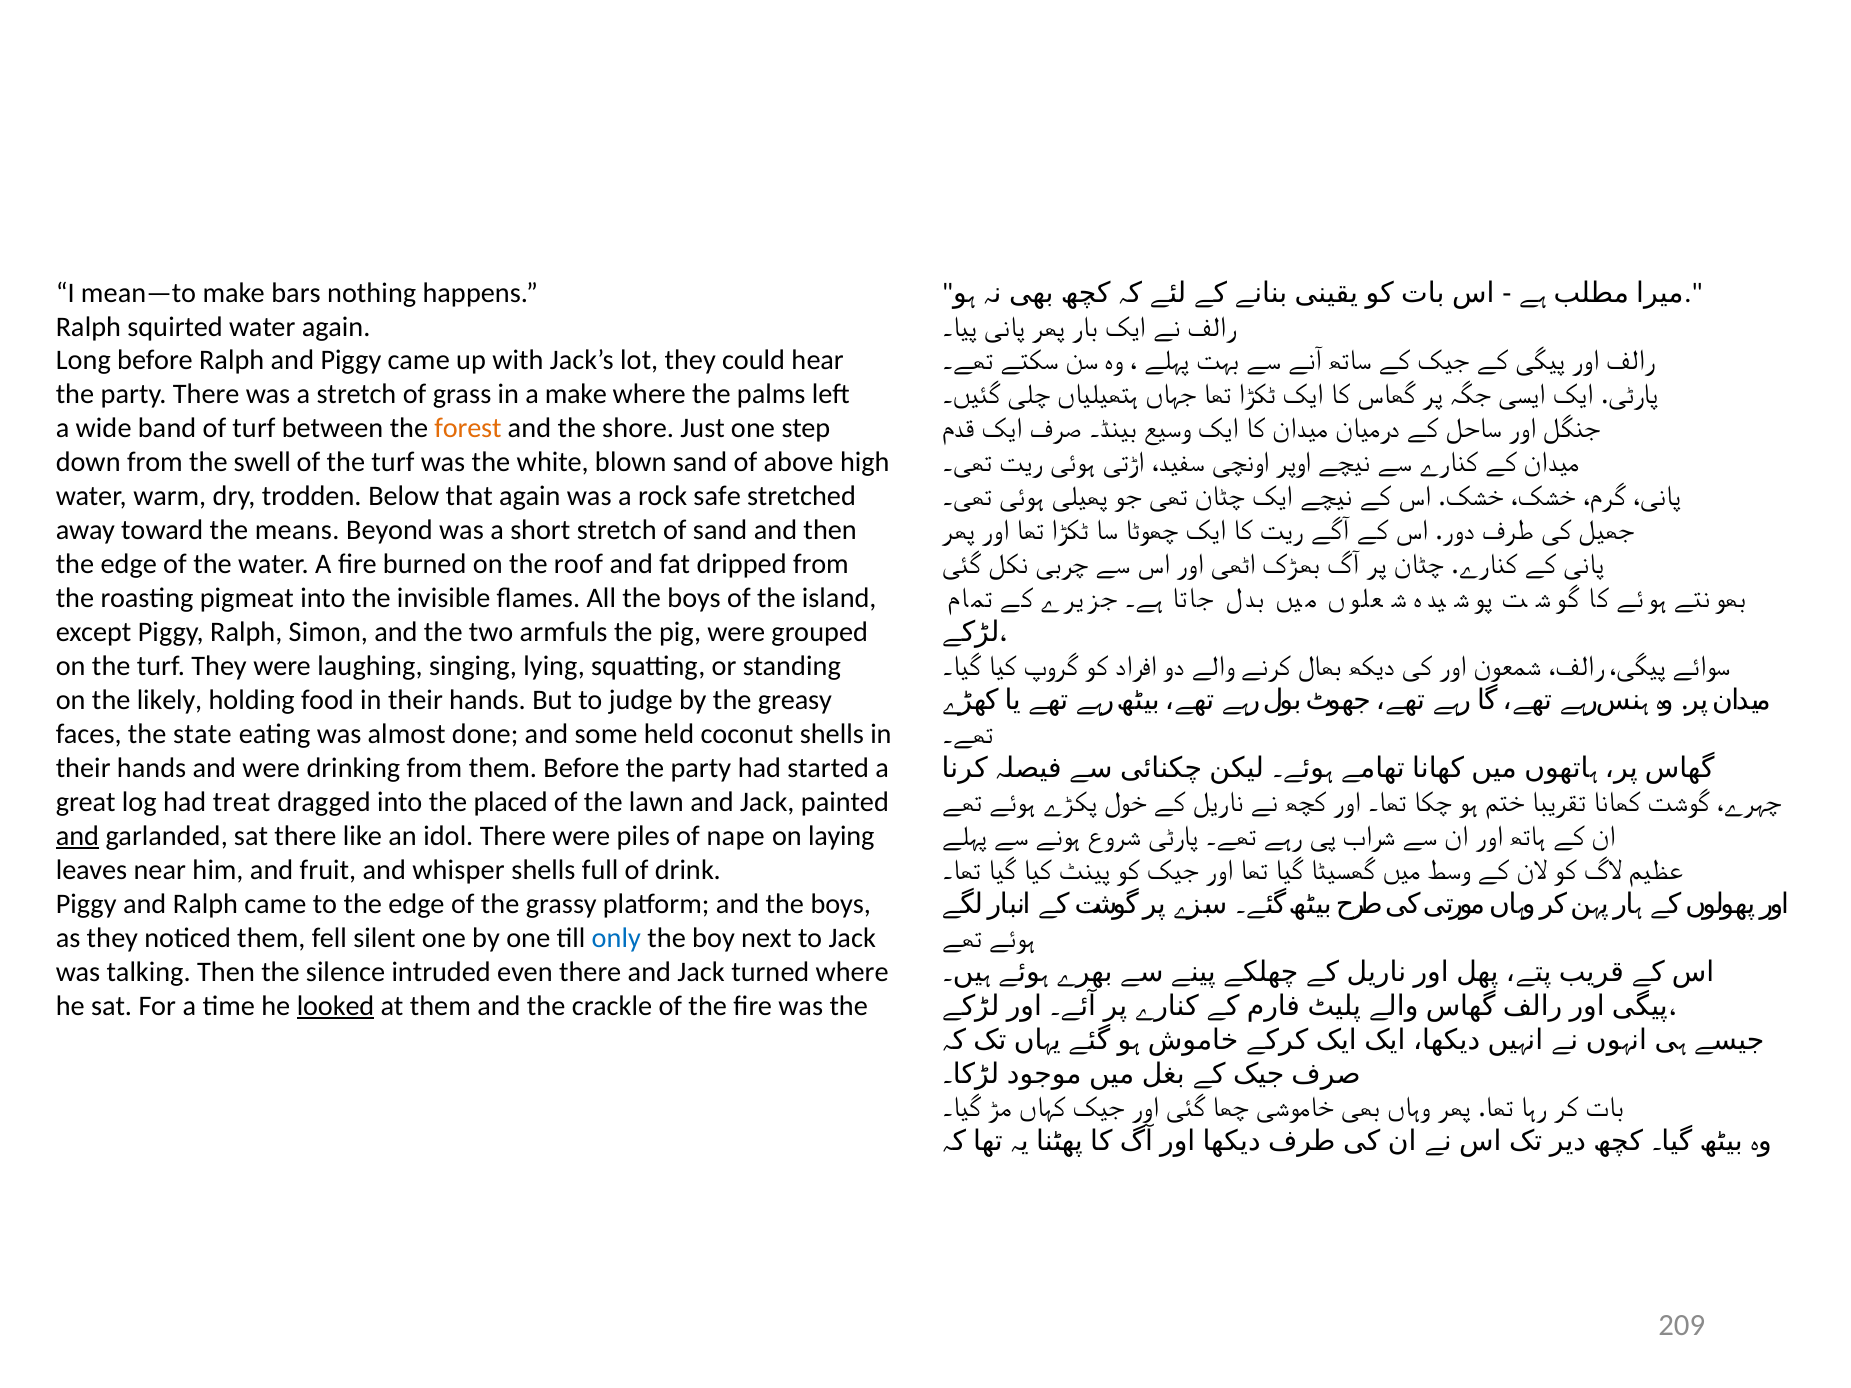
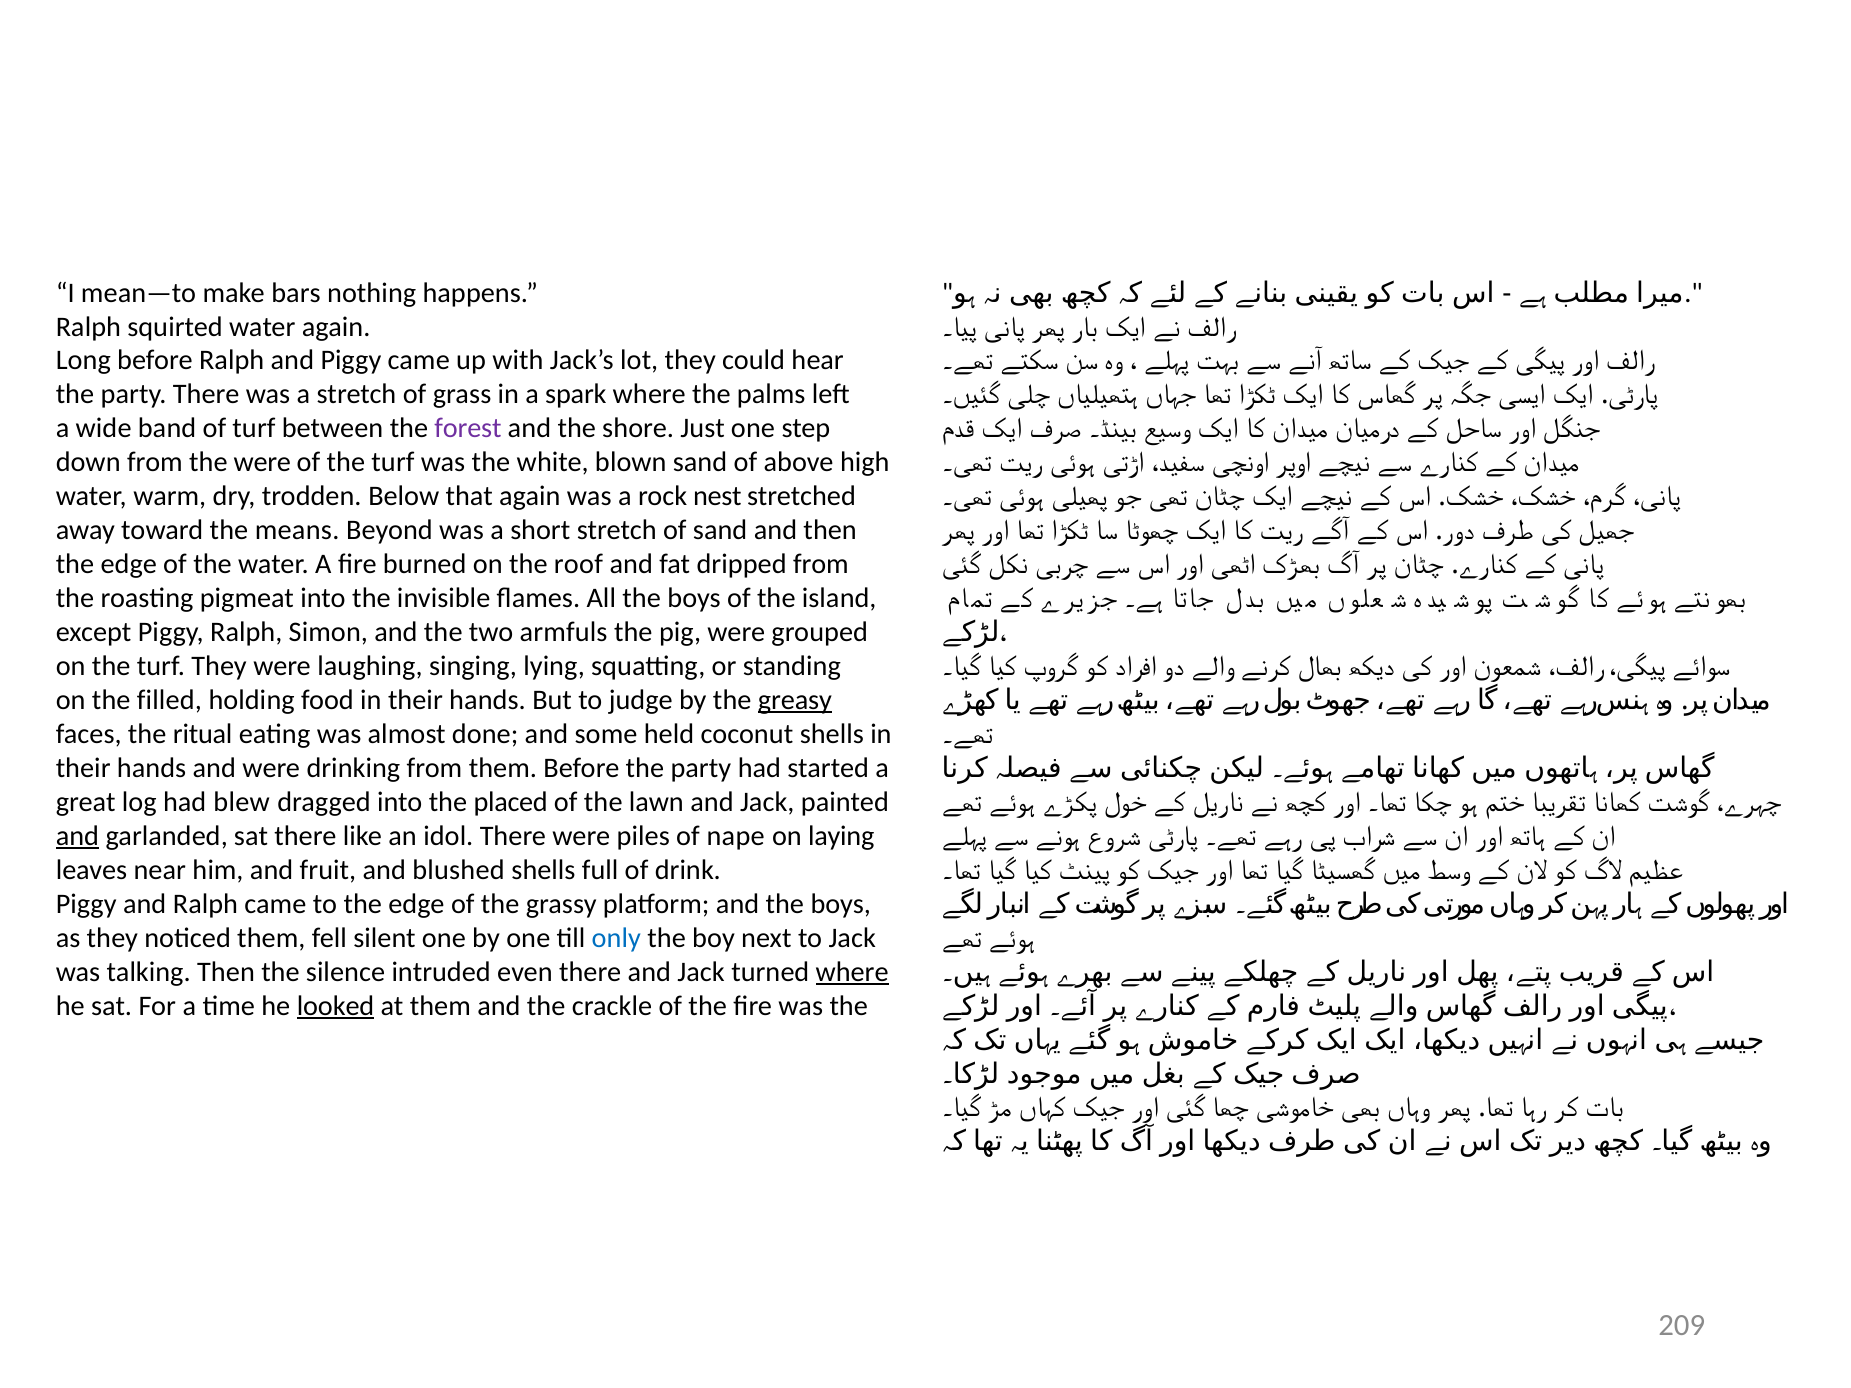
a make: make -> spark
forest colour: orange -> purple
the swell: swell -> were
safe: safe -> nest
likely: likely -> filled
greasy underline: none -> present
state: state -> ritual
treat: treat -> blew
whisper: whisper -> blushed
where at (852, 972) underline: none -> present
